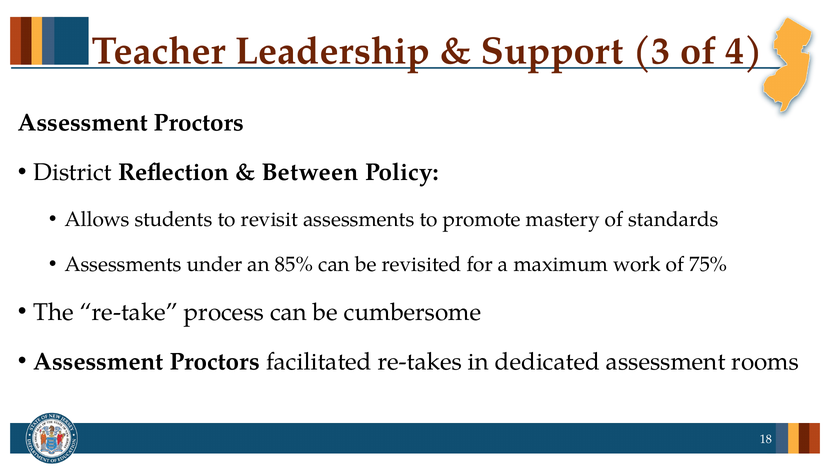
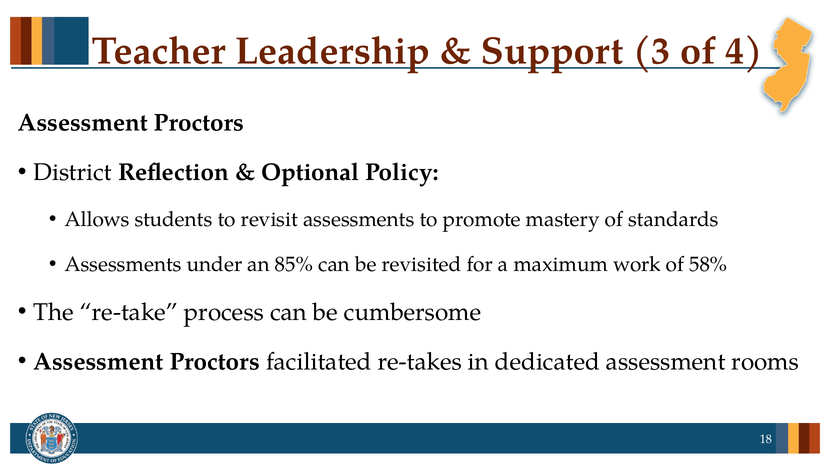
Between: Between -> Optional
75%: 75% -> 58%
